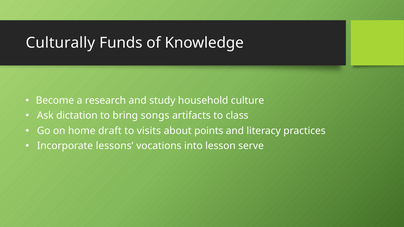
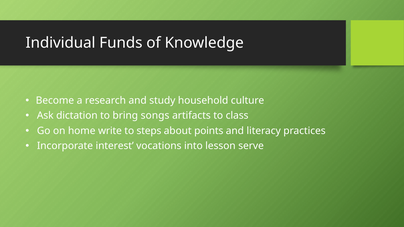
Culturally: Culturally -> Individual
draft: draft -> write
visits: visits -> steps
lessons: lessons -> interest
